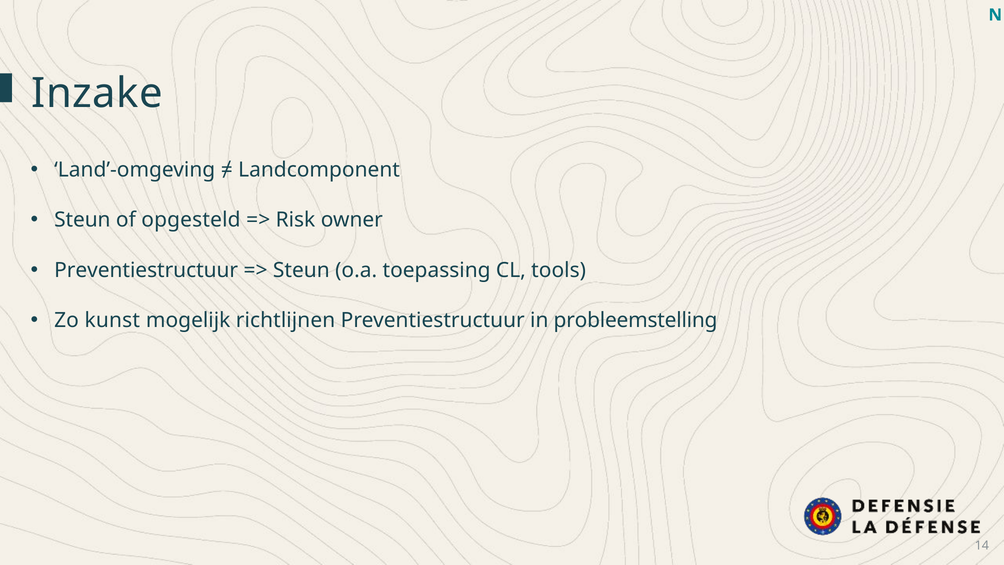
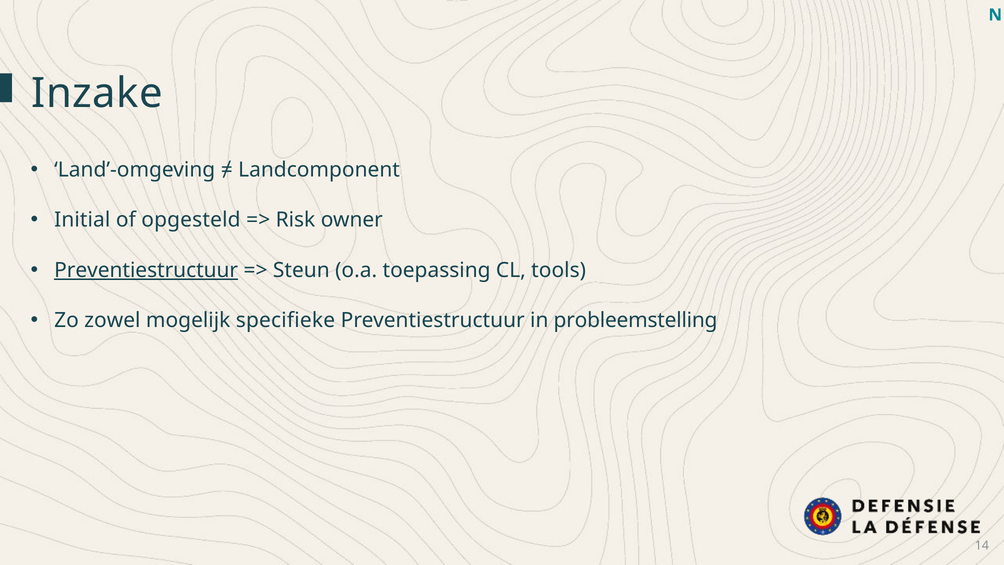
Steun at (82, 220): Steun -> Initial
Preventiestructuur at (146, 270) underline: none -> present
kunst: kunst -> zowel
richtlijnen: richtlijnen -> specifieke
